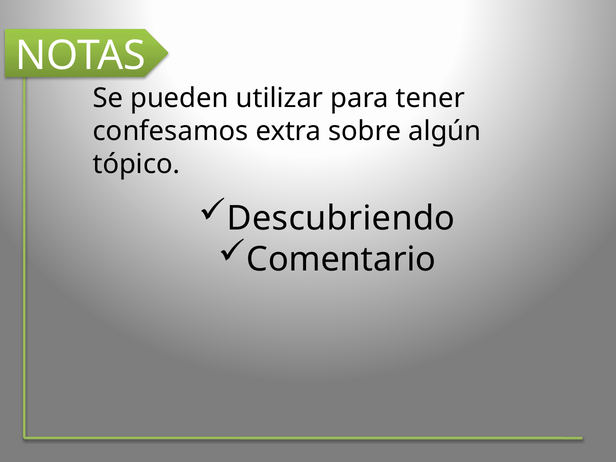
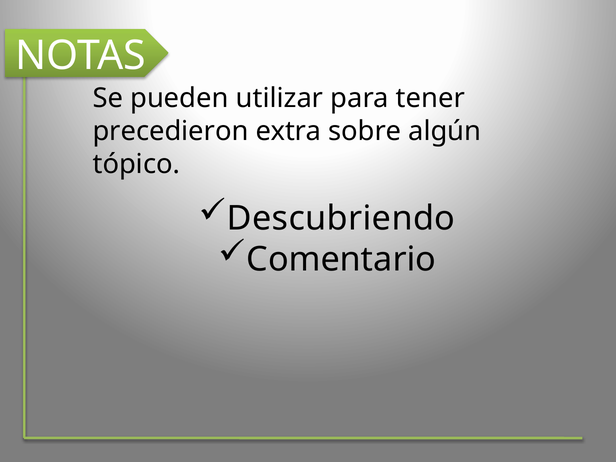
confesamos: confesamos -> precedieron
